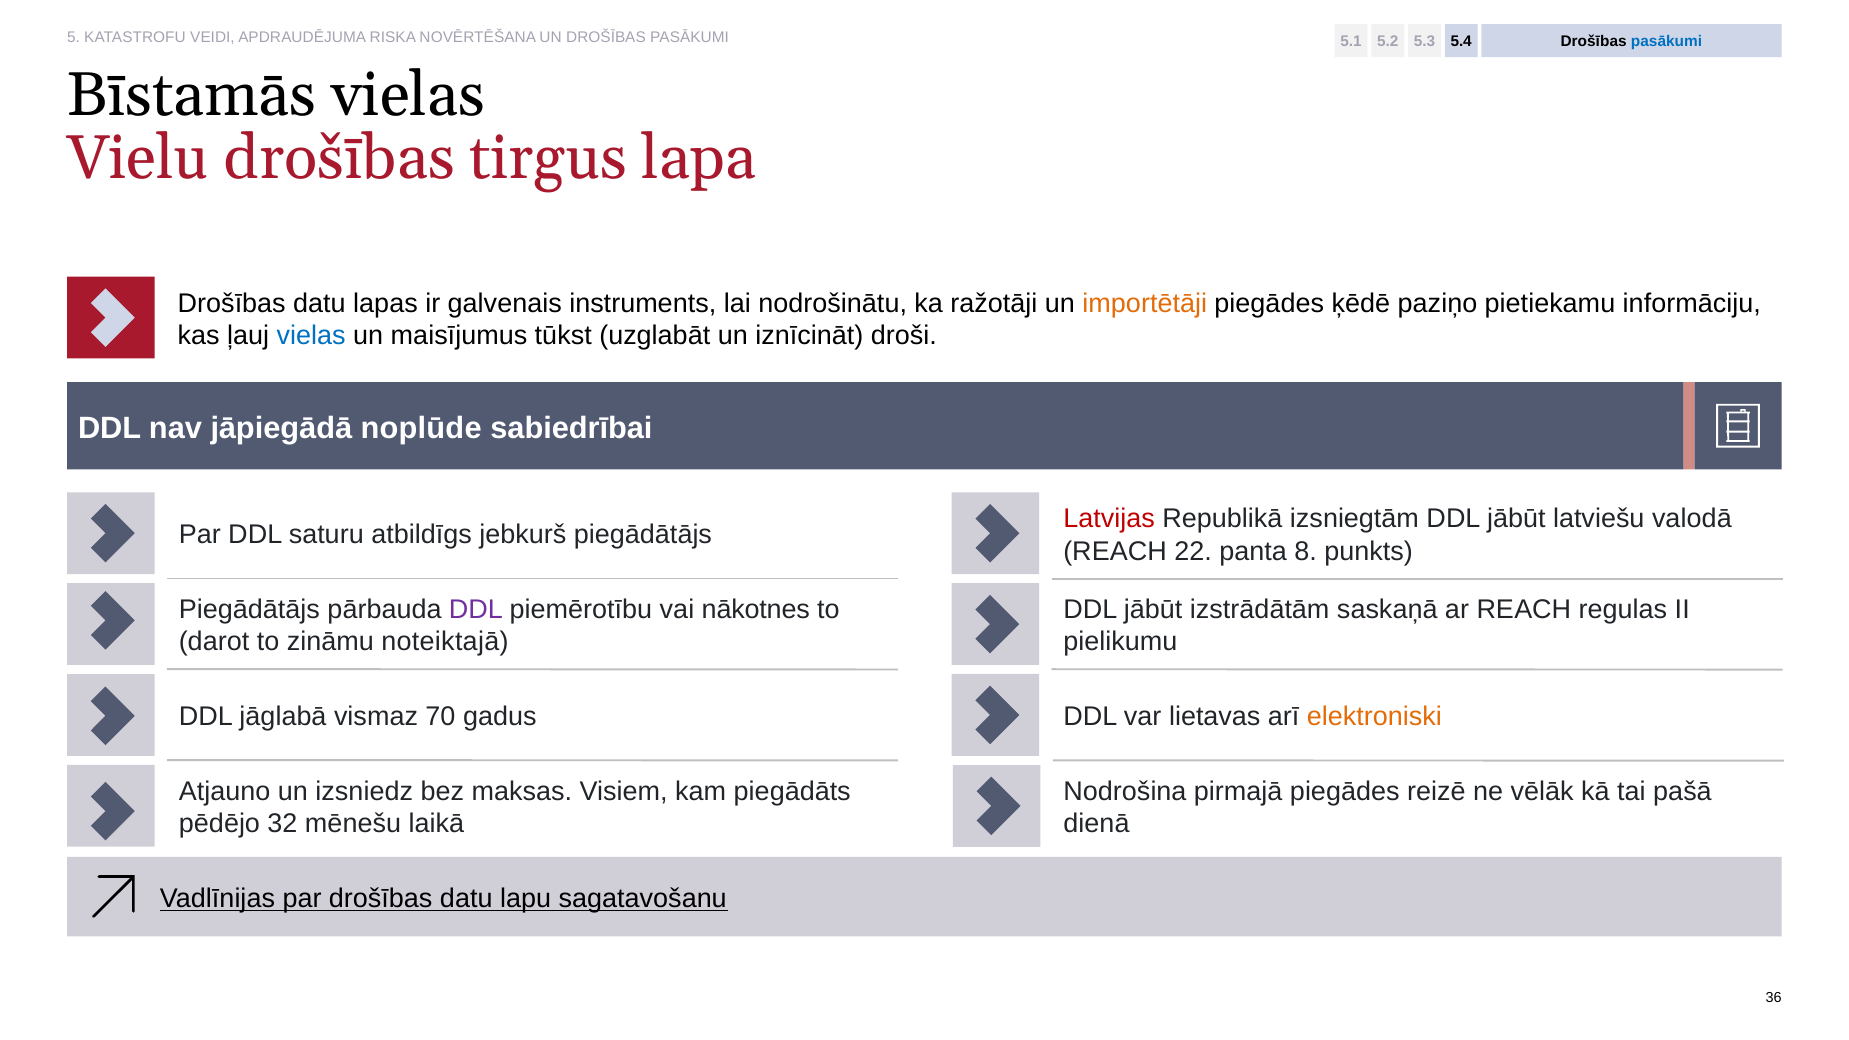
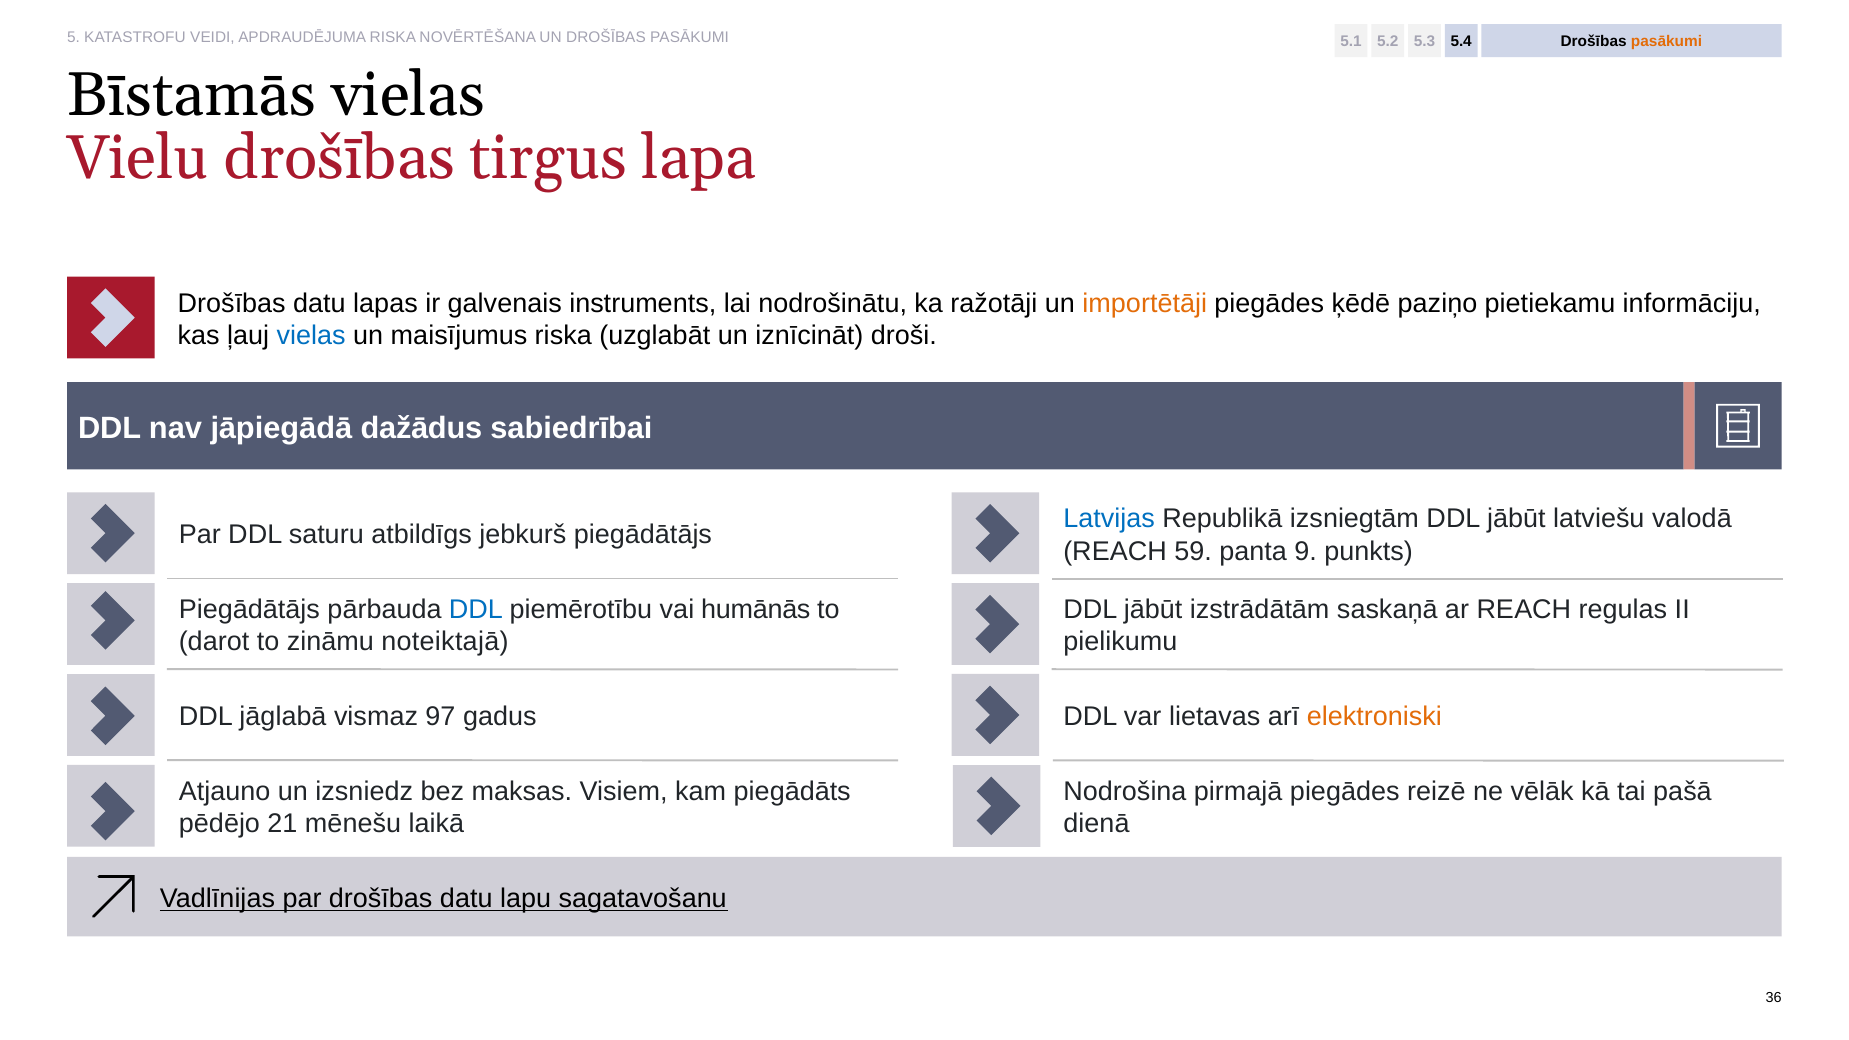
pasākumi at (1667, 42) colour: blue -> orange
maisījumus tūkst: tūkst -> riska
noplūde: noplūde -> dažādus
Latvijas colour: red -> blue
22: 22 -> 59
8: 8 -> 9
DDL at (476, 609) colour: purple -> blue
nākotnes: nākotnes -> humānās
70: 70 -> 97
32: 32 -> 21
